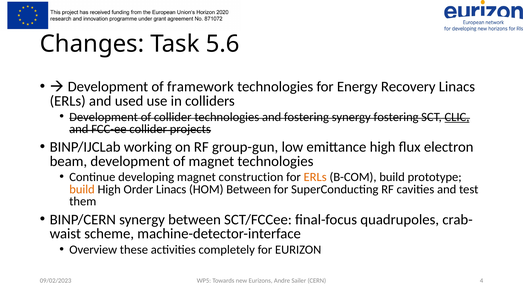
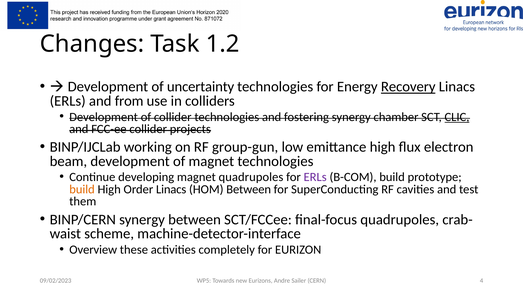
5.6: 5.6 -> 1.2
framework: framework -> uncertainty
Recovery underline: none -> present
used: used -> from
synergy fostering: fostering -> chamber
magnet construction: construction -> quadrupoles
ERLs at (315, 177) colour: orange -> purple
